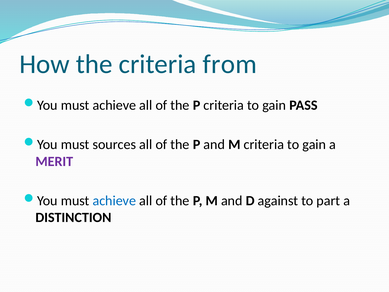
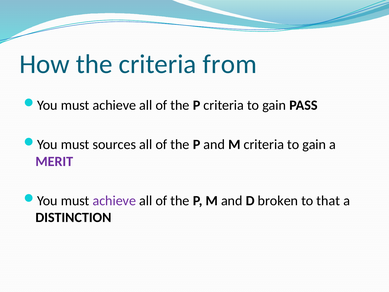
achieve at (114, 201) colour: blue -> purple
against: against -> broken
part: part -> that
